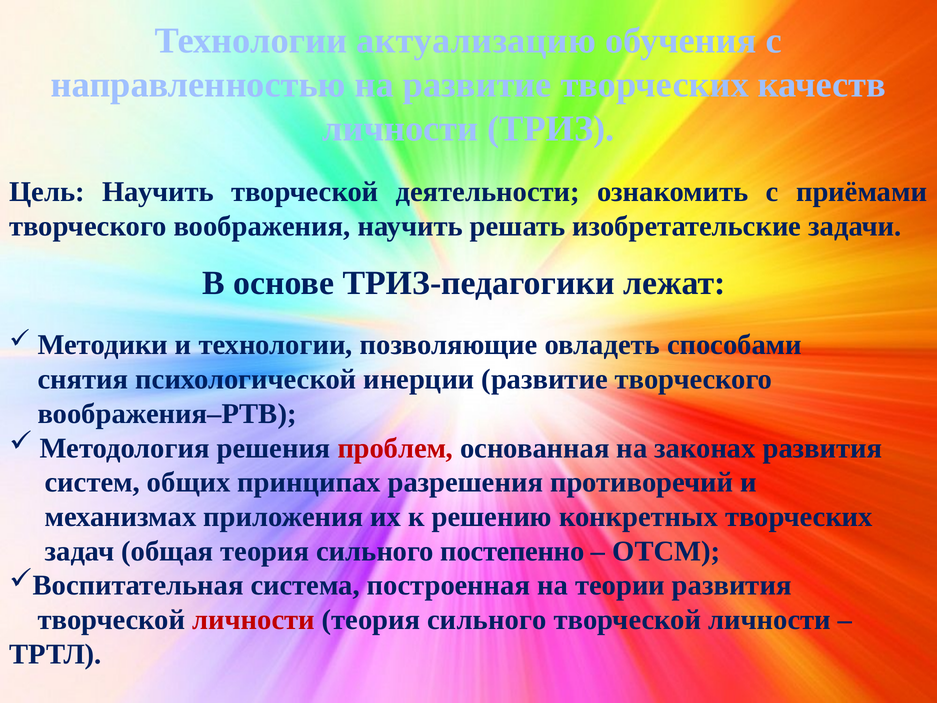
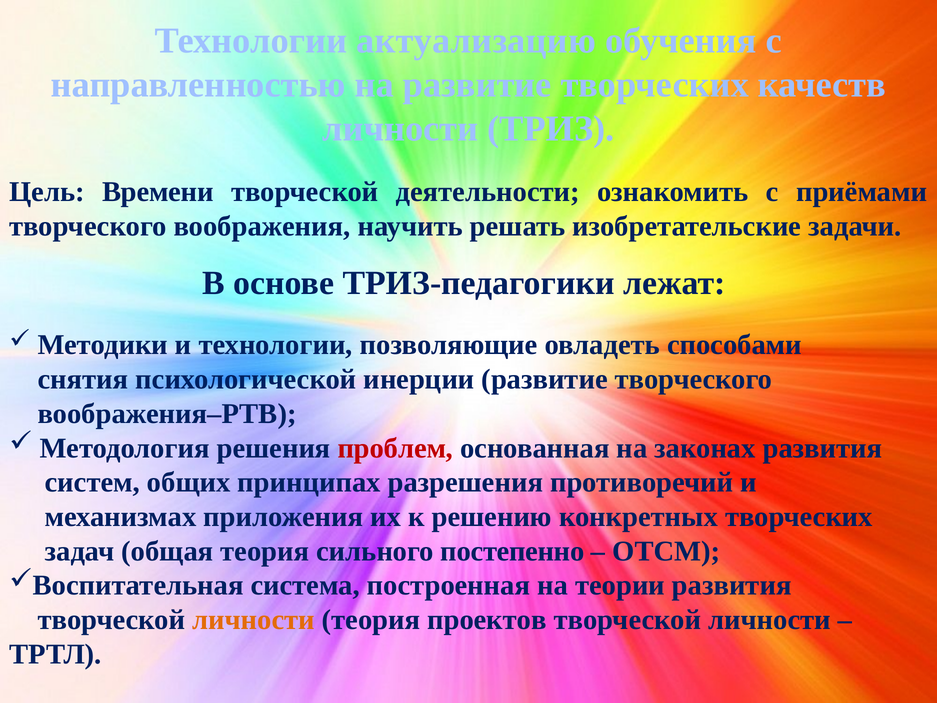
Цель Научить: Научить -> Времени
личности at (253, 620) colour: red -> orange
сильного at (487, 620): сильного -> проектов
